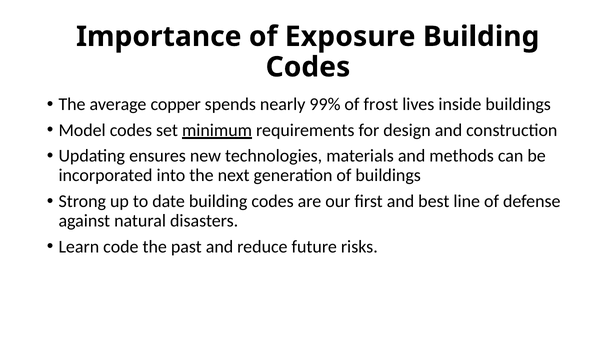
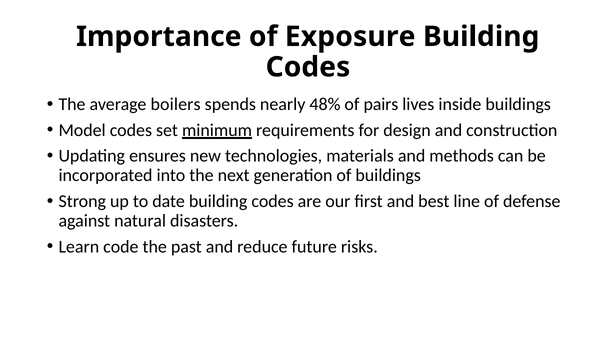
copper: copper -> boilers
99%: 99% -> 48%
frost: frost -> pairs
